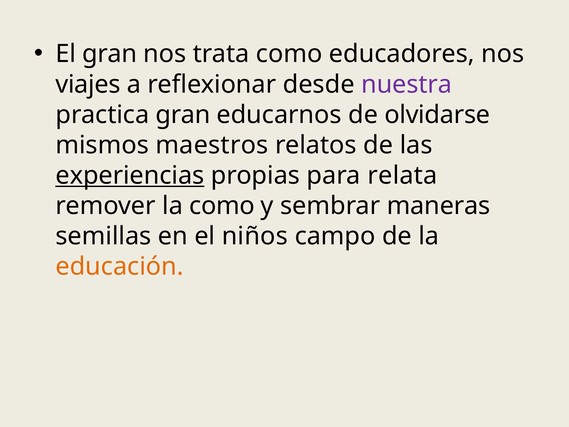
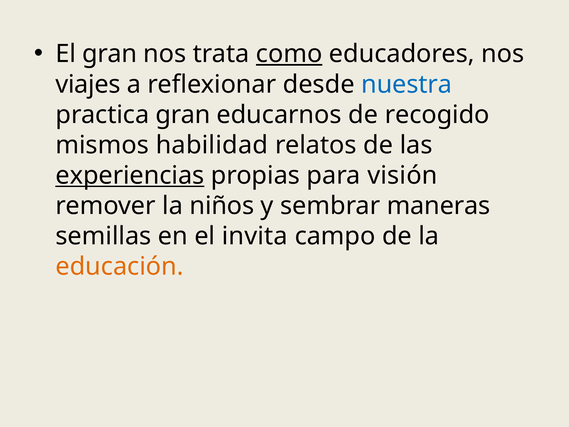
como at (289, 54) underline: none -> present
nuestra colour: purple -> blue
olvidarse: olvidarse -> recogido
maestros: maestros -> habilidad
relata: relata -> visión
la como: como -> niños
niños: niños -> invita
